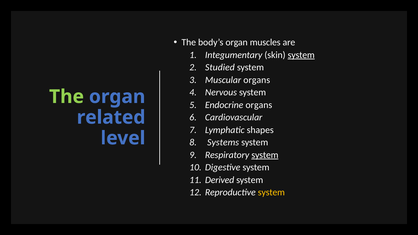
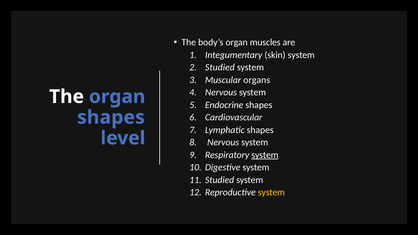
system at (301, 55) underline: present -> none
The at (67, 97) colour: light green -> white
Endocrine organs: organs -> shapes
related at (111, 117): related -> shapes
Systems at (223, 142): Systems -> Nervous
Derived at (220, 180): Derived -> Studied
